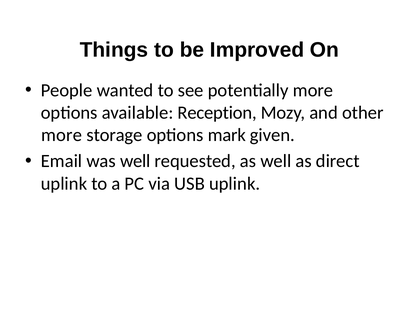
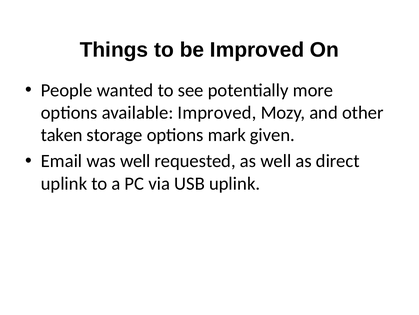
available Reception: Reception -> Improved
more at (62, 135): more -> taken
